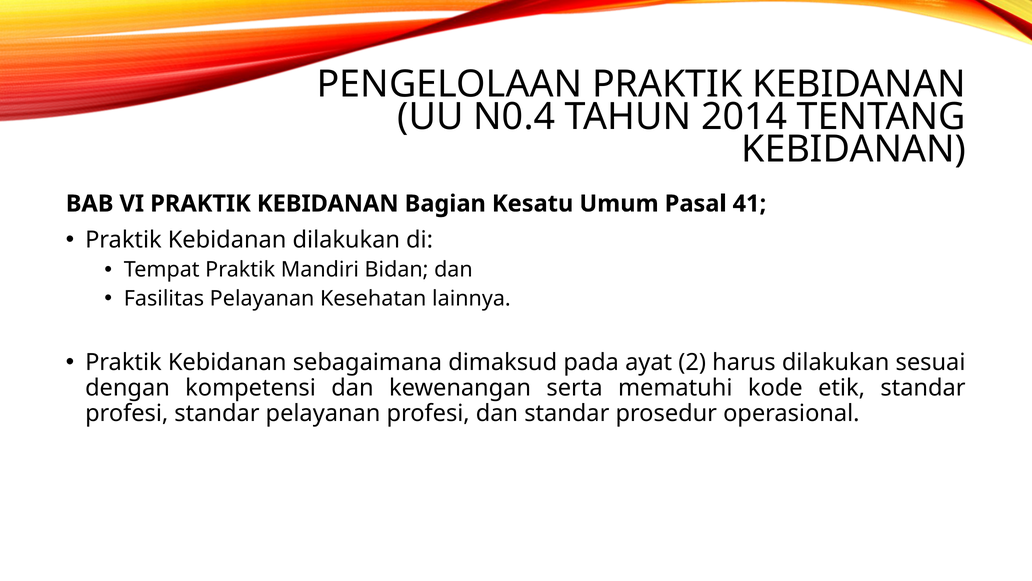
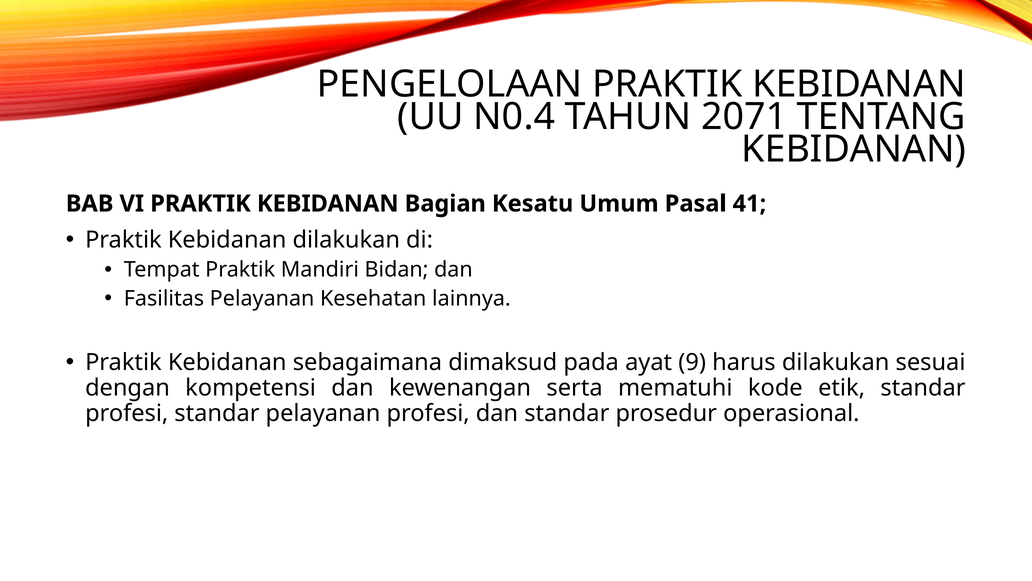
2014: 2014 -> 2071
2: 2 -> 9
